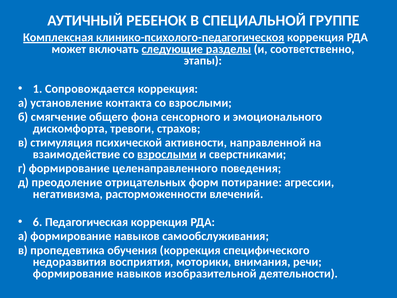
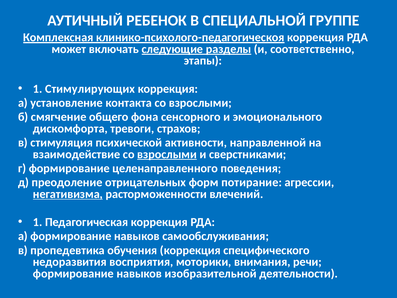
Сопровождается: Сопровождается -> Стимулирующих
негативизма underline: none -> present
6 at (38, 222): 6 -> 1
